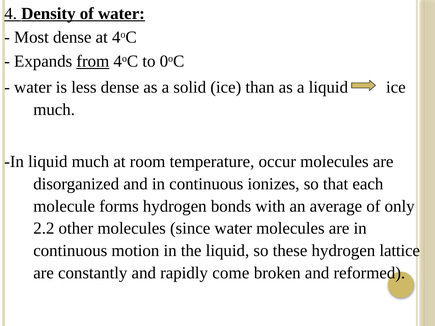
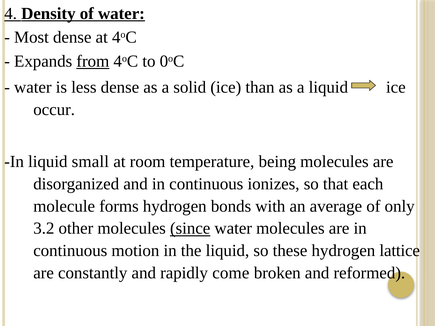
much at (54, 110): much -> occur
liquid much: much -> small
occur: occur -> being
2.2: 2.2 -> 3.2
since underline: none -> present
